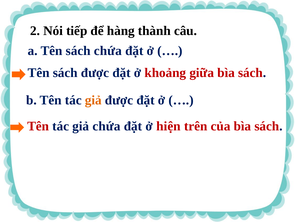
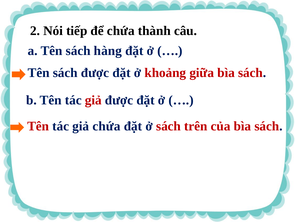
để hàng: hàng -> chứa
sách chứa: chứa -> hàng
giả at (93, 100) colour: orange -> red
ở hiện: hiện -> sách
